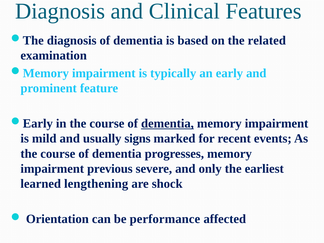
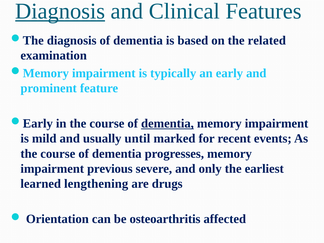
Diagnosis at (60, 11) underline: none -> present
signs: signs -> until
shock: shock -> drugs
performance: performance -> osteoarthritis
